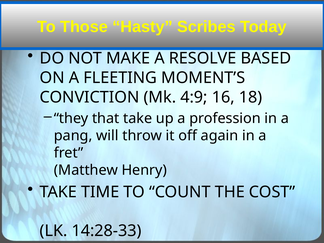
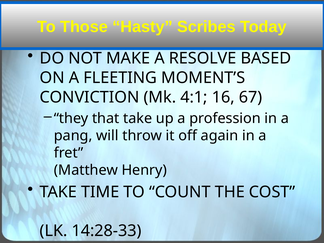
4:9: 4:9 -> 4:1
18: 18 -> 67
